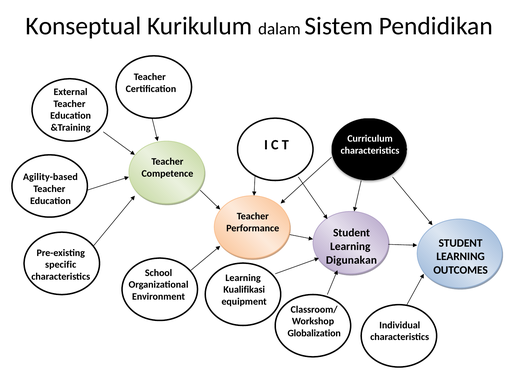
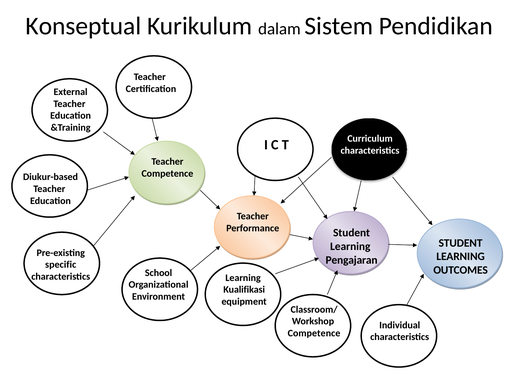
Agility-based: Agility-based -> Diukur-based
Digunakan: Digunakan -> Pengajaran
Globalization at (314, 333): Globalization -> Competence
